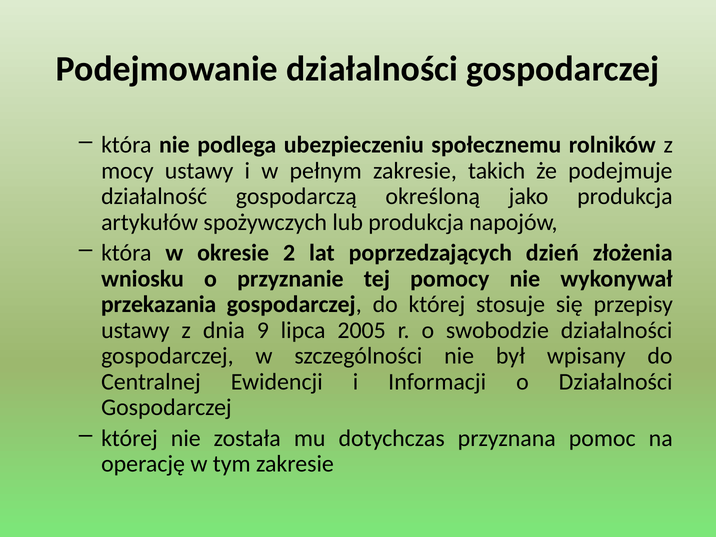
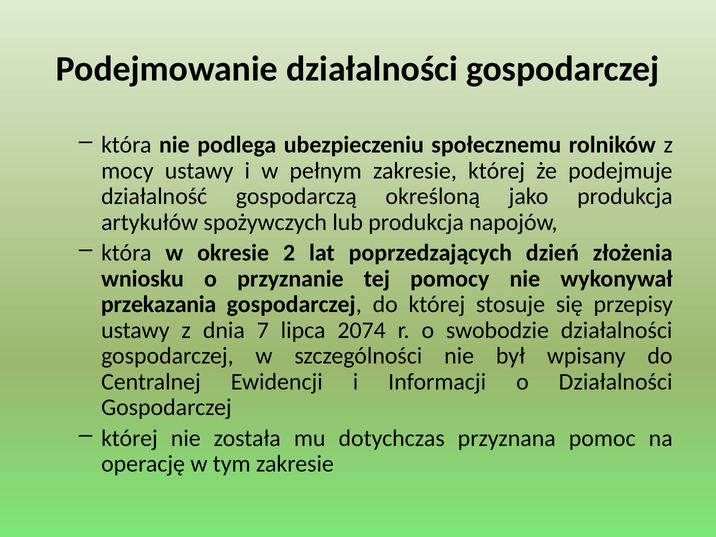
zakresie takich: takich -> której
9: 9 -> 7
2005: 2005 -> 2074
